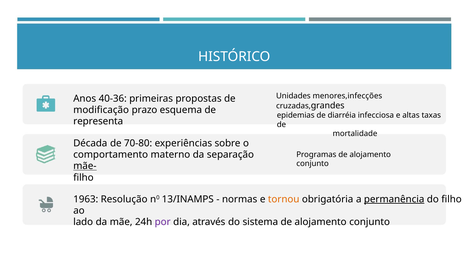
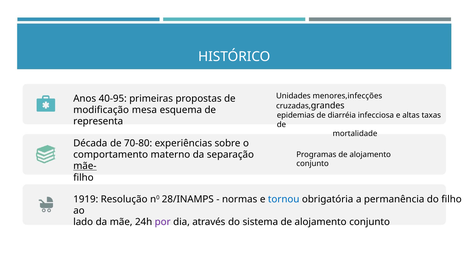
40-36: 40-36 -> 40-95
prazo: prazo -> mesa
1963: 1963 -> 1919
13/INAMPS: 13/INAMPS -> 28/INAMPS
tornou colour: orange -> blue
permanência underline: present -> none
